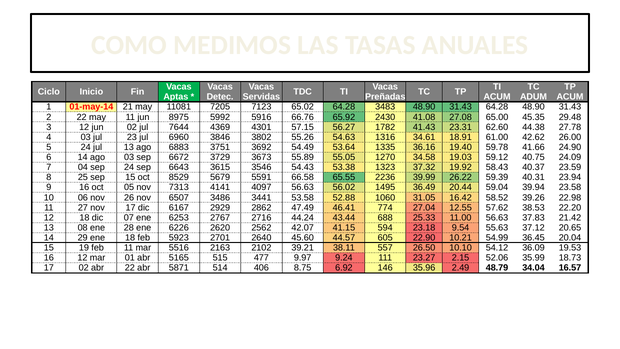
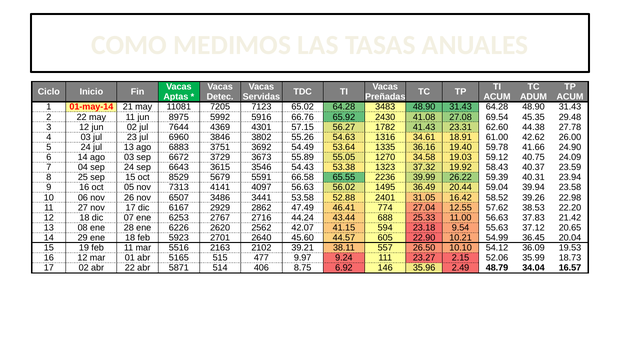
65.00: 65.00 -> 69.54
1060: 1060 -> 2401
